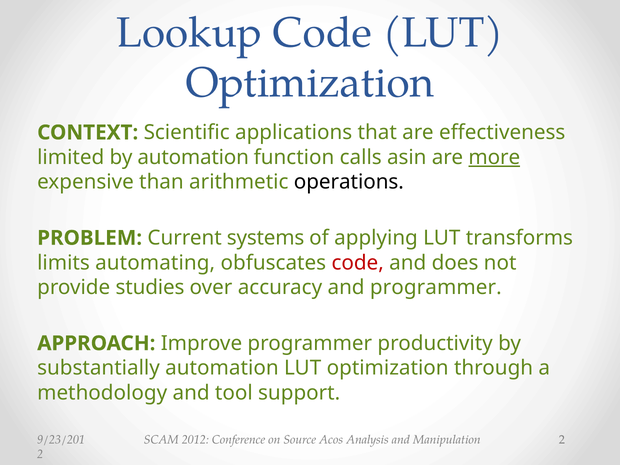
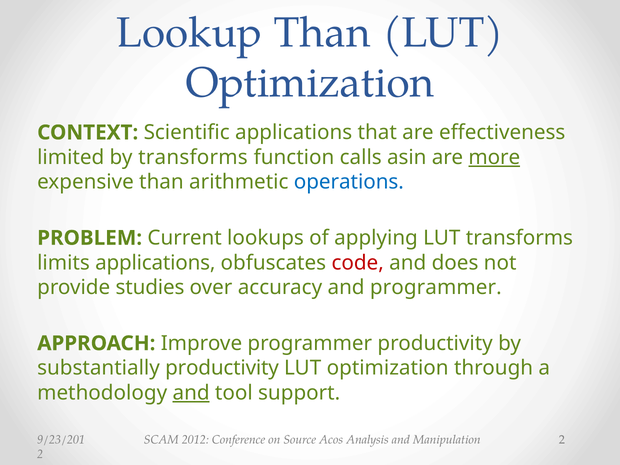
Lookup Code: Code -> Than
by automation: automation -> transforms
operations colour: black -> blue
systems: systems -> lookups
limits automating: automating -> applications
substantially automation: automation -> productivity
and at (191, 393) underline: none -> present
